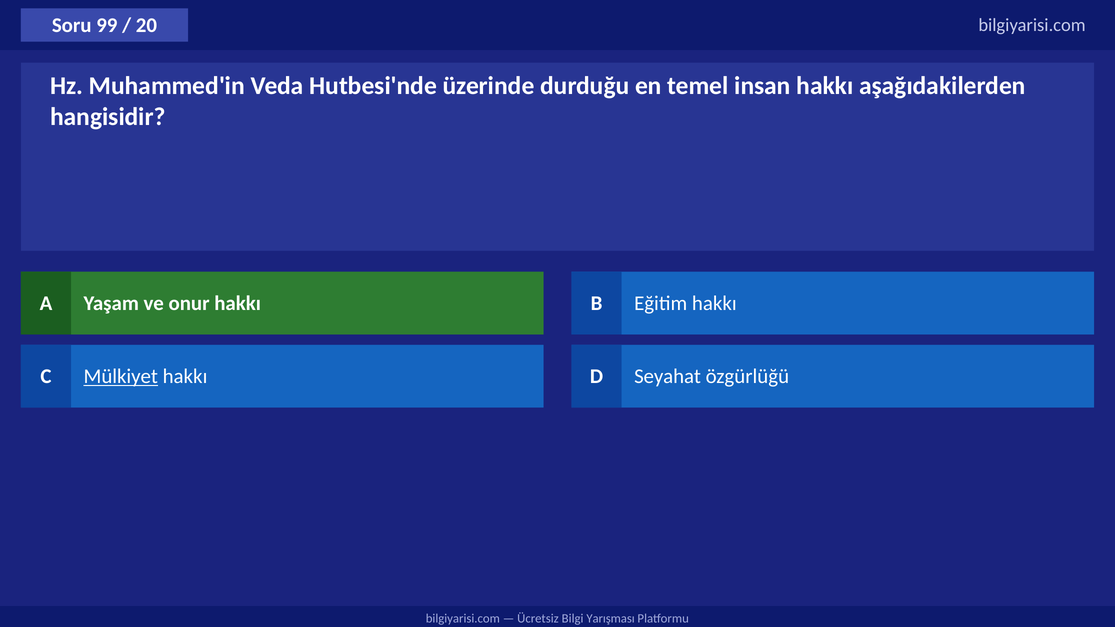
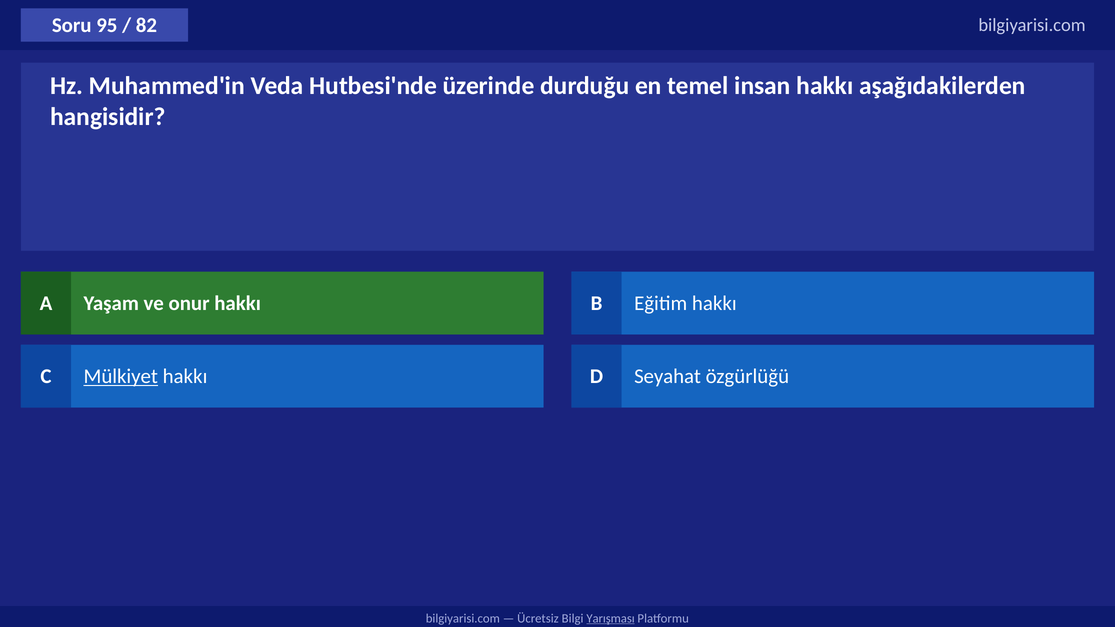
99: 99 -> 95
20: 20 -> 82
Yarışması underline: none -> present
